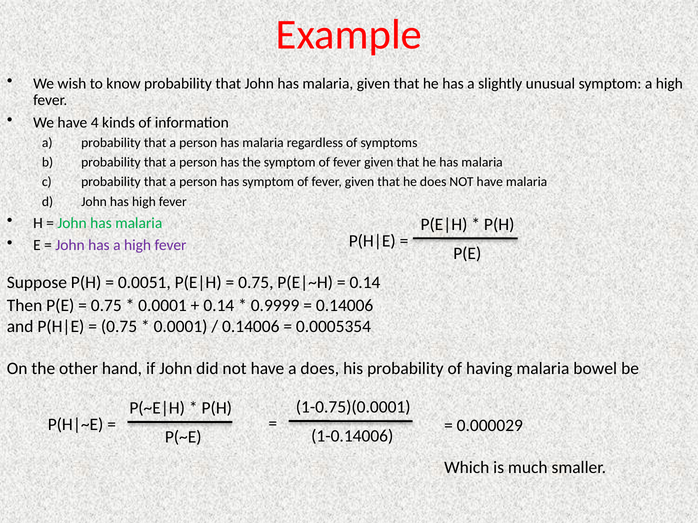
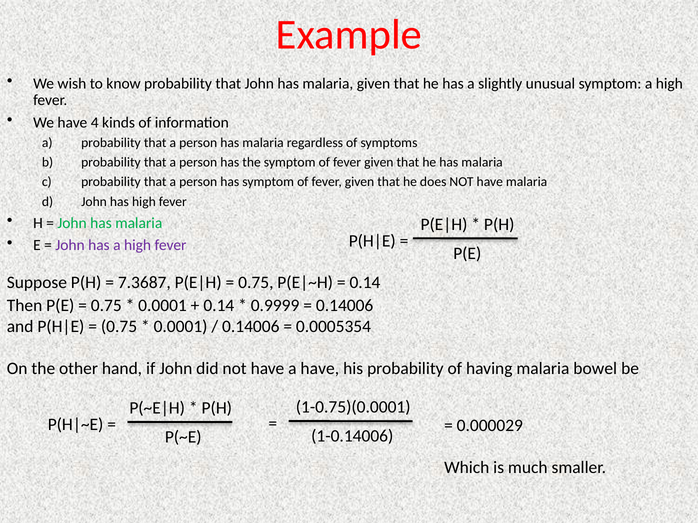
0.0051: 0.0051 -> 7.3687
a does: does -> have
